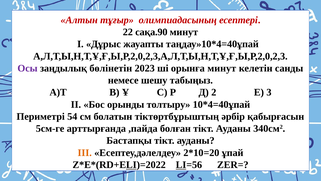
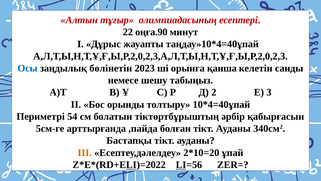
сақа.90: сақа.90 -> оңға.90
Осы colour: purple -> blue
орынға минут: минут -> қанша
